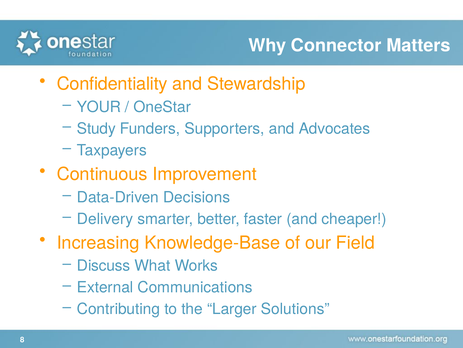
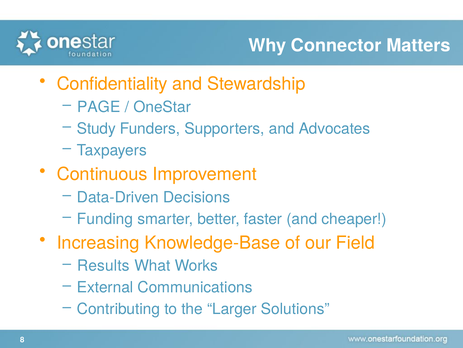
YOUR: YOUR -> PAGE
Delivery: Delivery -> Funding
Discuss: Discuss -> Results
